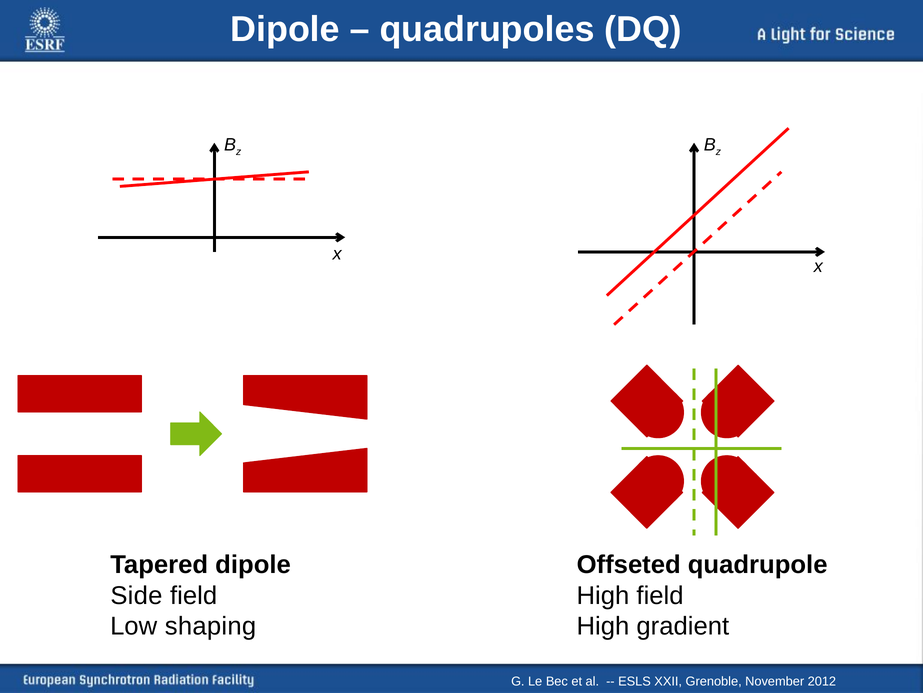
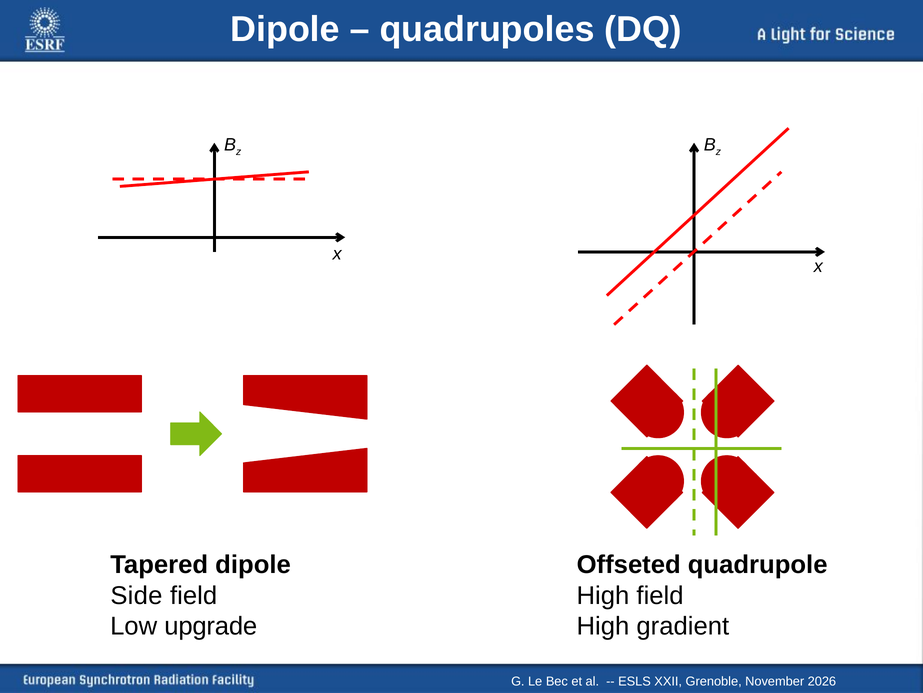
shaping: shaping -> upgrade
2012: 2012 -> 2026
